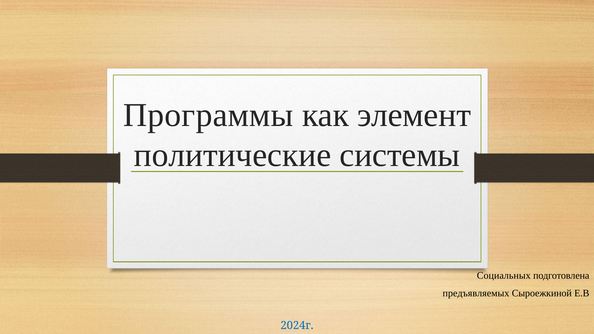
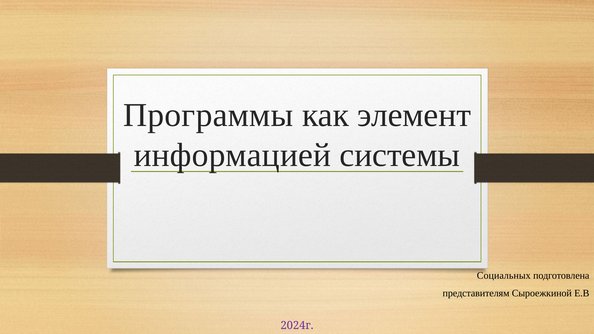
политические: политические -> информацией
предъявляемых: предъявляемых -> представителям
2024г colour: blue -> purple
